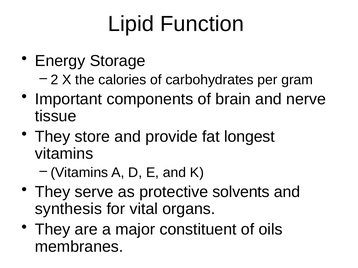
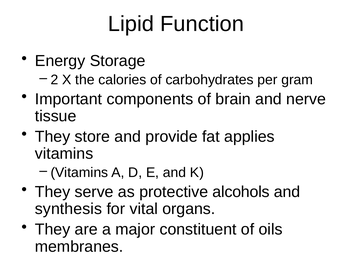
longest: longest -> applies
solvents: solvents -> alcohols
